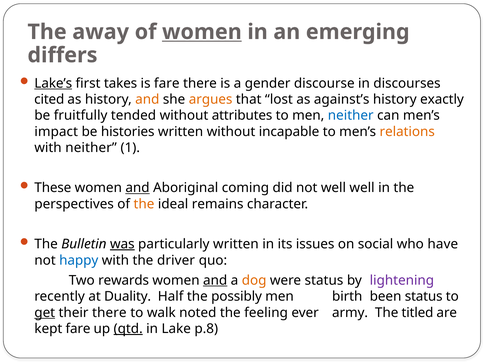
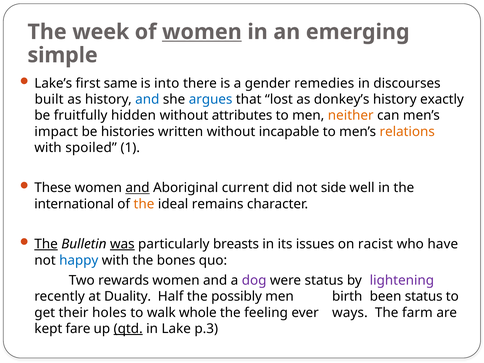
away: away -> week
differs: differs -> simple
Lake’s underline: present -> none
takes: takes -> same
is fare: fare -> into
discourse: discourse -> remedies
cited: cited -> built
and at (147, 99) colour: orange -> blue
argues colour: orange -> blue
against’s: against’s -> donkey’s
tended: tended -> hidden
neither at (351, 116) colour: blue -> orange
with neither: neither -> spoiled
coming: coming -> current
not well: well -> side
perspectives: perspectives -> international
The at (46, 244) underline: none -> present
particularly written: written -> breasts
social: social -> racist
driver: driver -> bones
and at (215, 280) underline: present -> none
dog colour: orange -> purple
get underline: present -> none
their there: there -> holes
noted: noted -> whole
army: army -> ways
titled: titled -> farm
p.8: p.8 -> p.3
